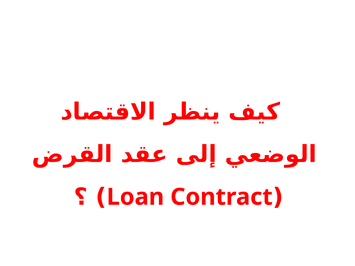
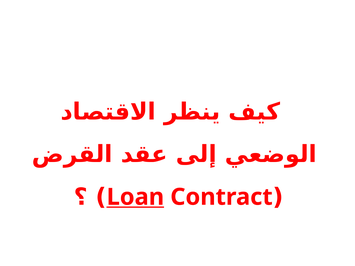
Loan underline: none -> present
